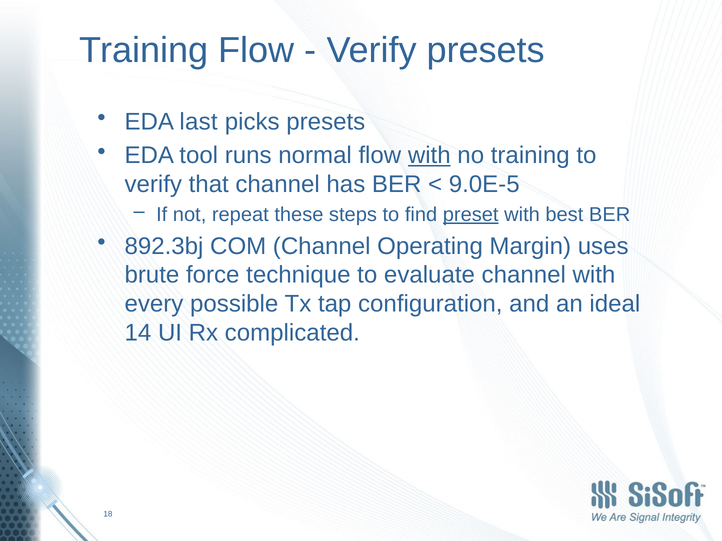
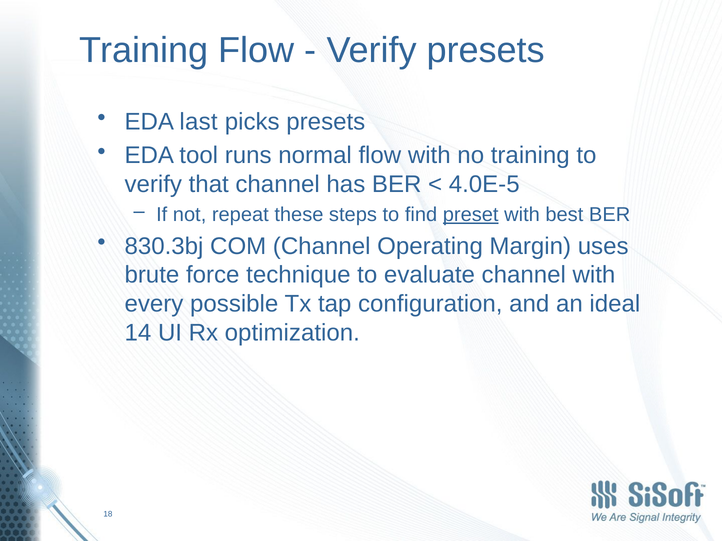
with at (429, 156) underline: present -> none
9.0E-5: 9.0E-5 -> 4.0E-5
892.3bj: 892.3bj -> 830.3bj
complicated: complicated -> optimization
